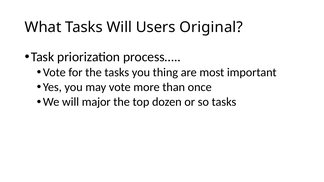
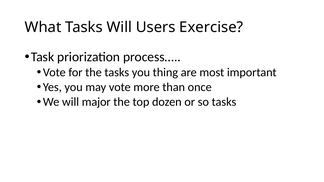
Original: Original -> Exercise
